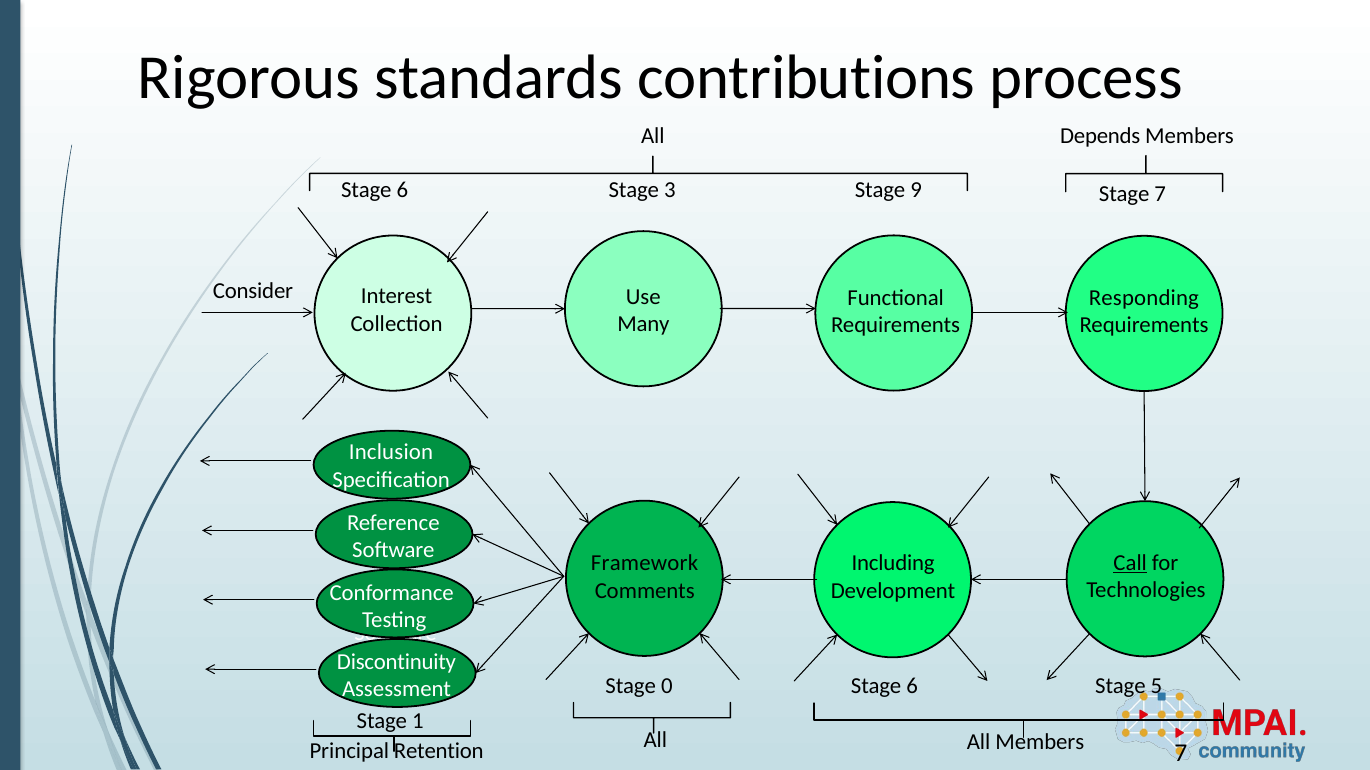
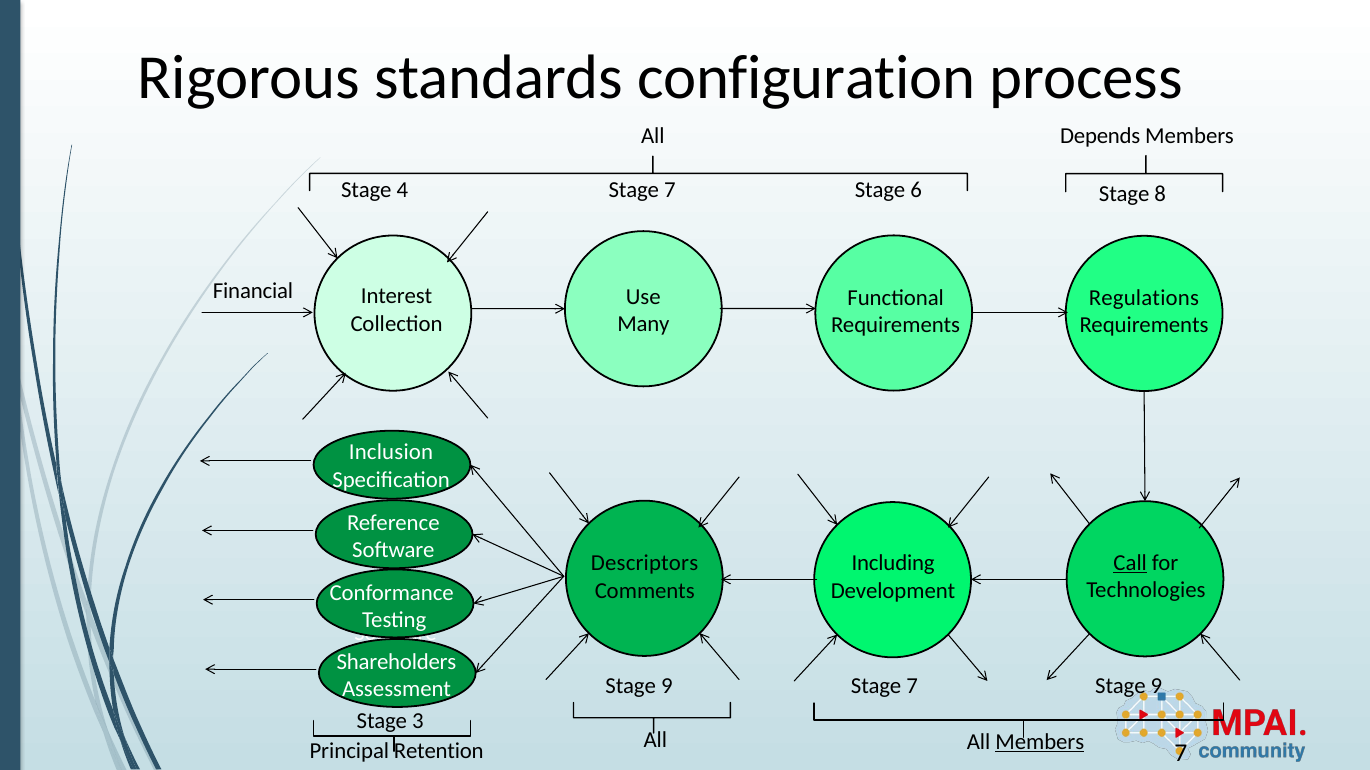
contributions: contributions -> configuration
6 at (402, 190): 6 -> 4
3 at (670, 190): 3 -> 7
9: 9 -> 6
Stage 7: 7 -> 8
Consider: Consider -> Financial
Responding: Responding -> Regulations
Framework: Framework -> Descriptors
Discontinuity: Discontinuity -> Shareholders
0 at (667, 686): 0 -> 9
6 at (912, 687): 6 -> 7
5 at (1156, 687): 5 -> 9
1: 1 -> 3
Members at (1040, 742) underline: none -> present
